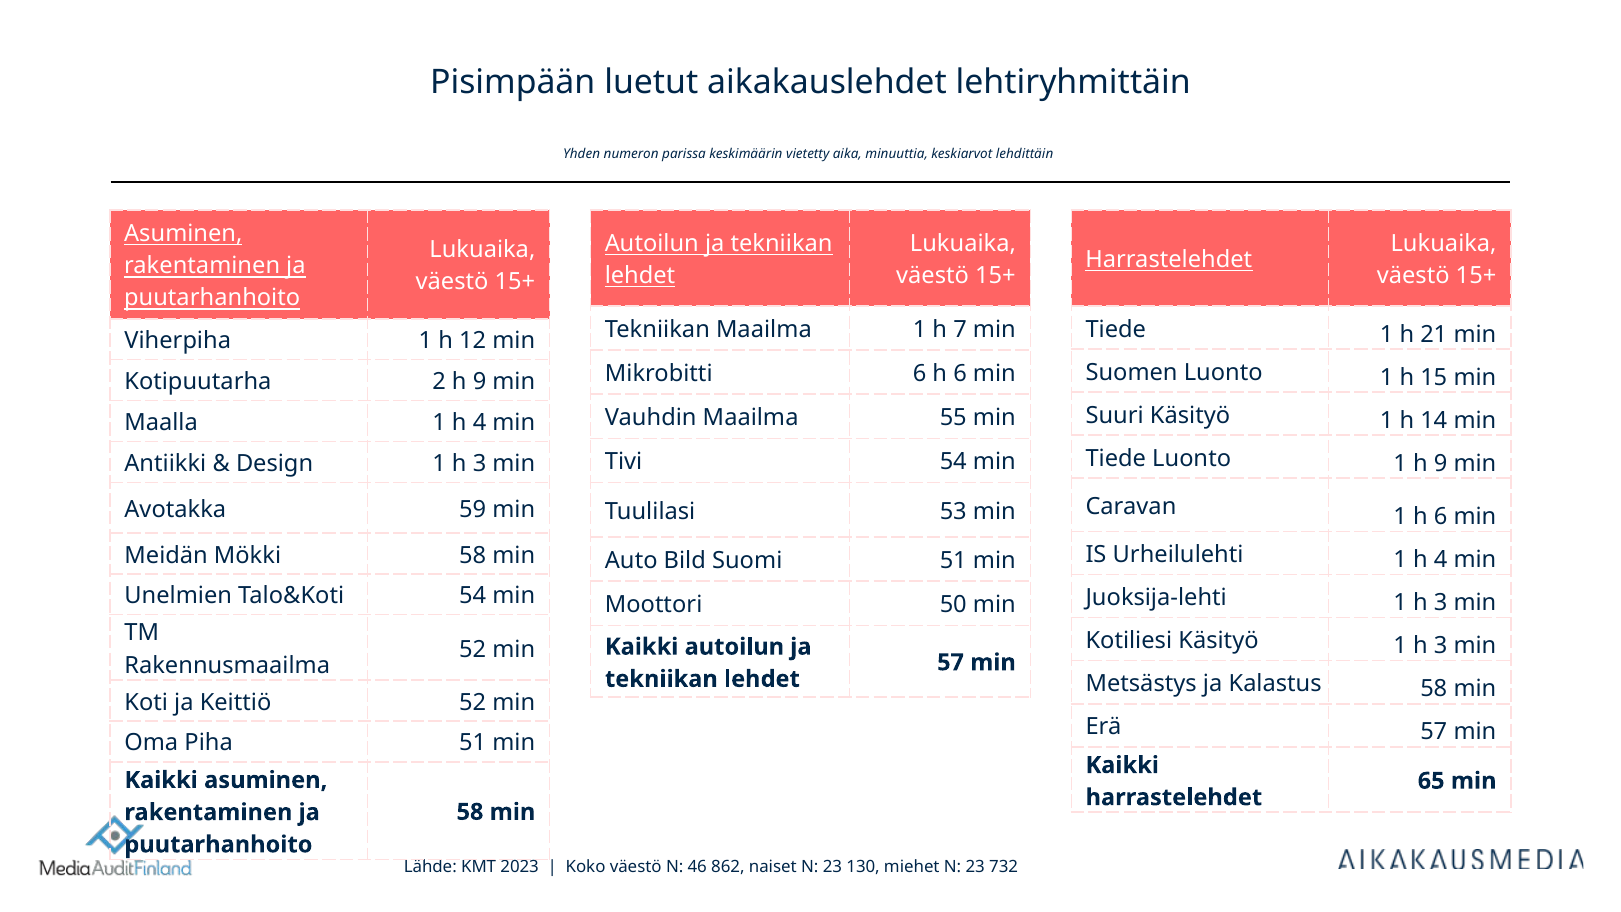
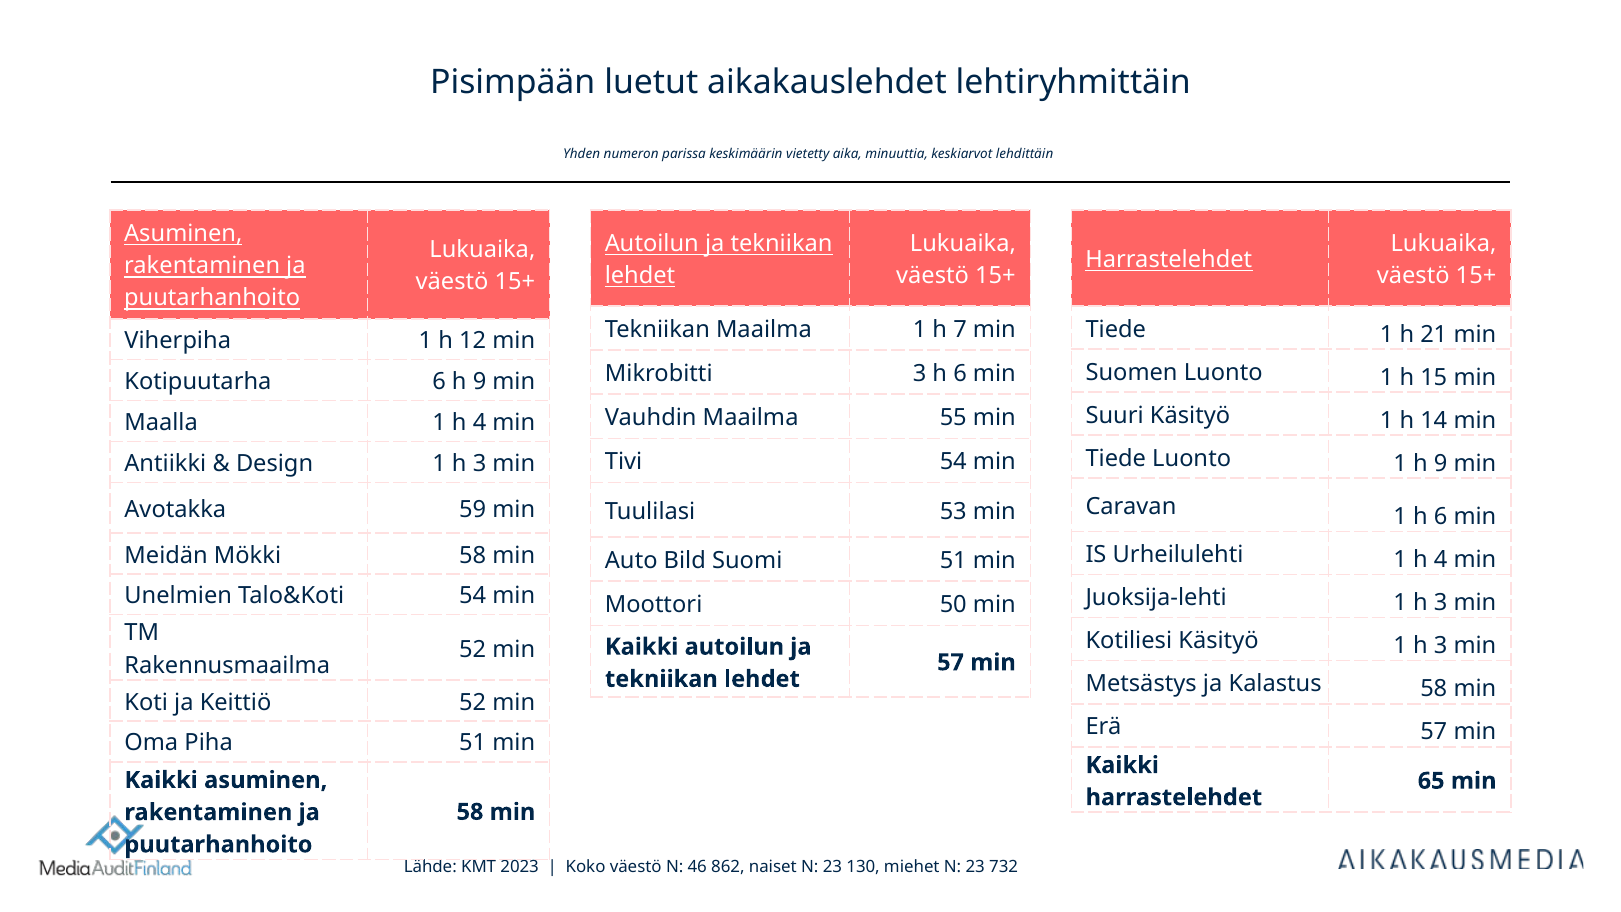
Mikrobitti 6: 6 -> 3
Kotipuutarha 2: 2 -> 6
